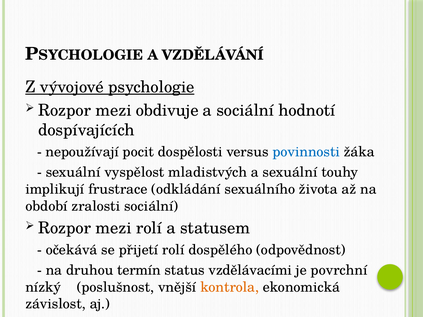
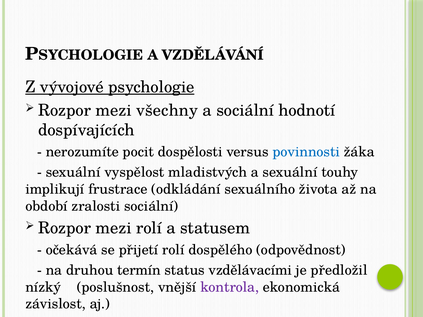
obdivuje: obdivuje -> všechny
nepoužívají: nepoužívají -> nerozumíte
povrchní: povrchní -> předložil
kontrola colour: orange -> purple
